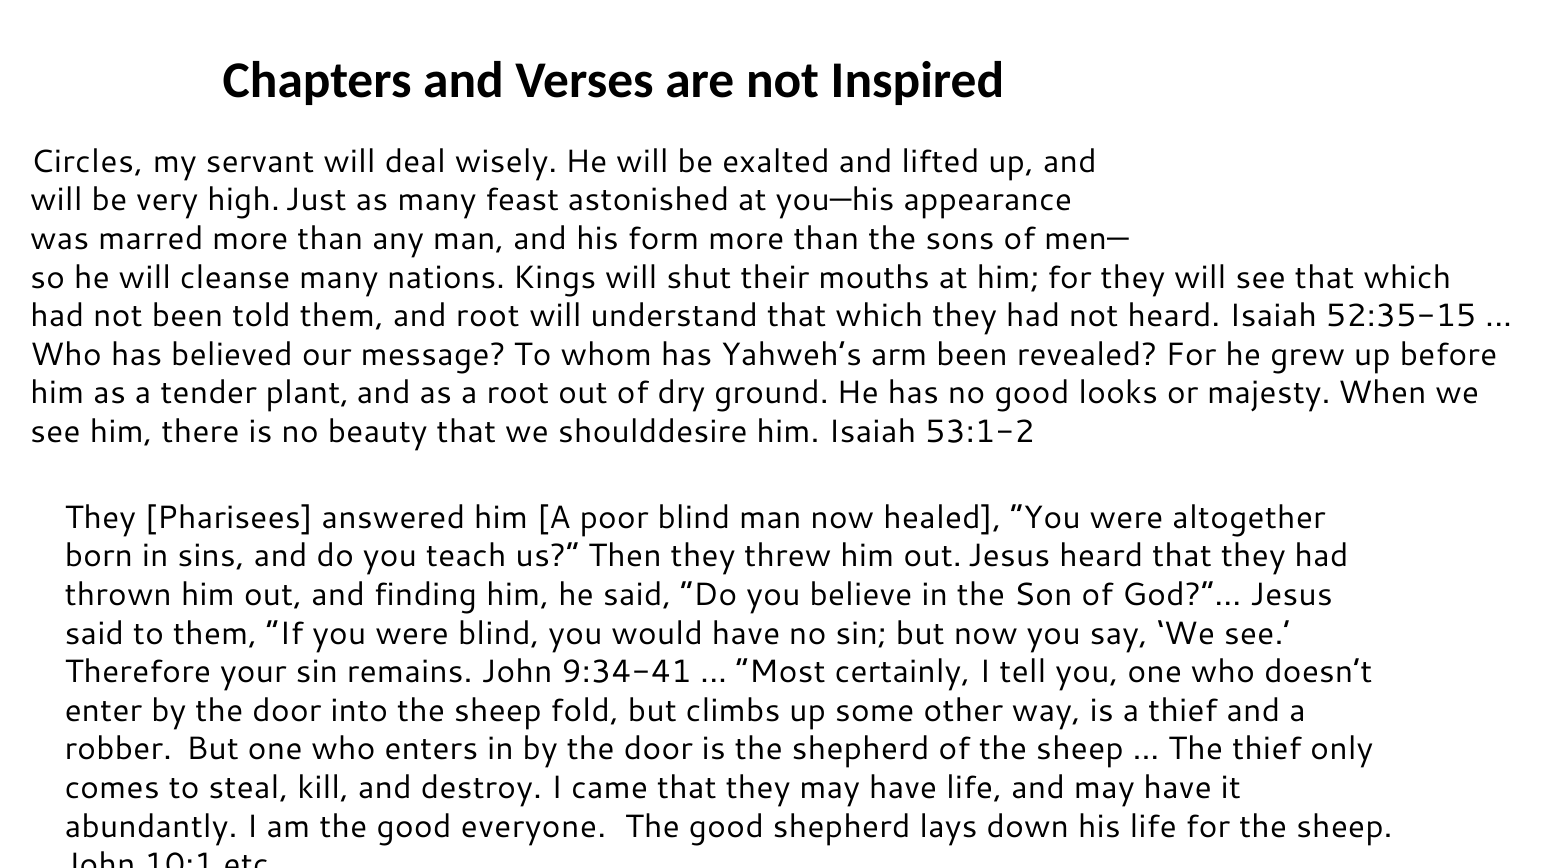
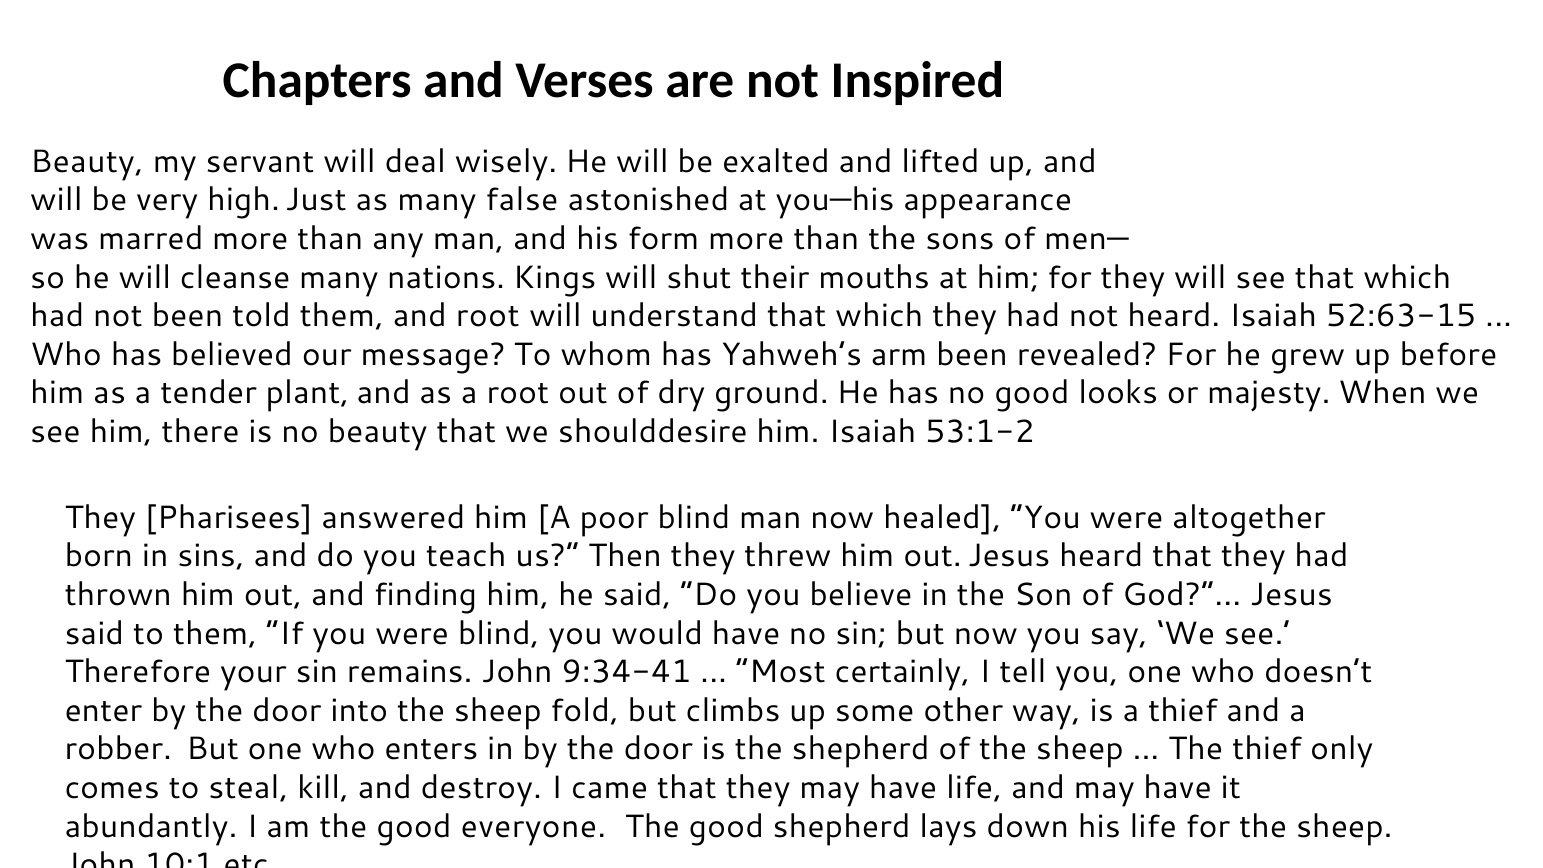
Circles at (87, 162): Circles -> Beauty
feast: feast -> false
52:35-15: 52:35-15 -> 52:63-15
